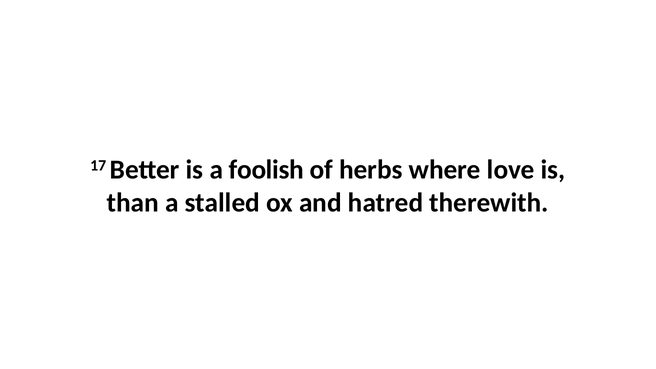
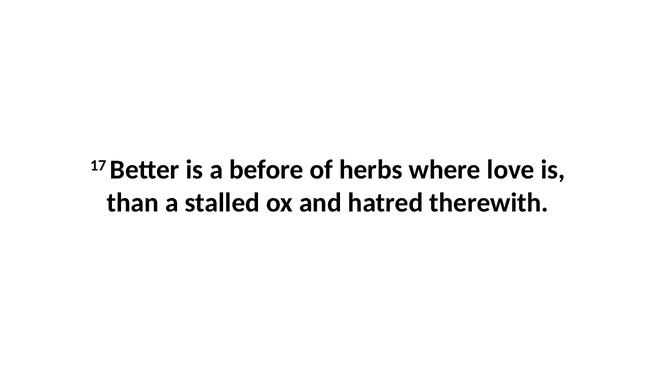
foolish: foolish -> before
